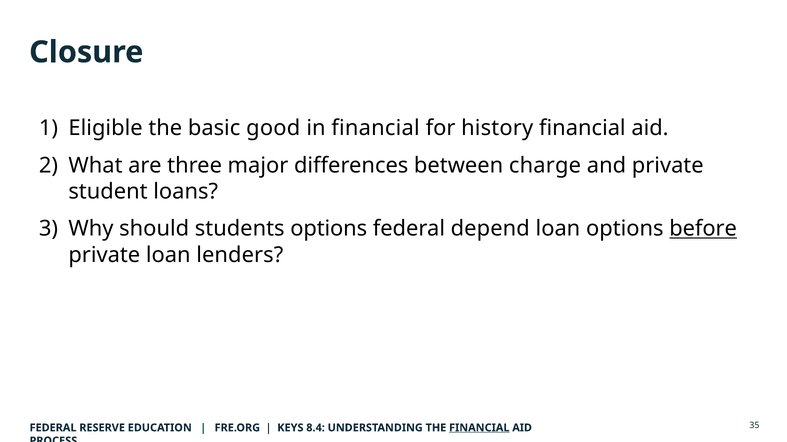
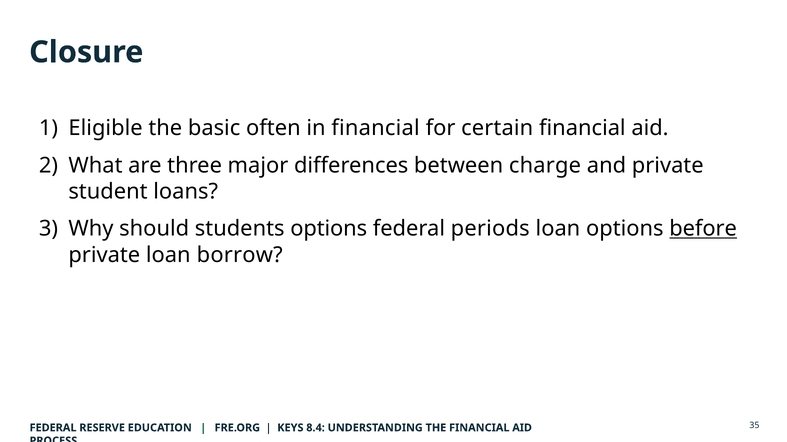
good: good -> often
history: history -> certain
depend: depend -> periods
lenders: lenders -> borrow
FINANCIAL at (479, 428) underline: present -> none
